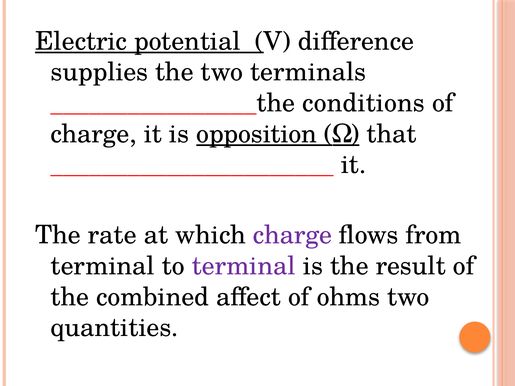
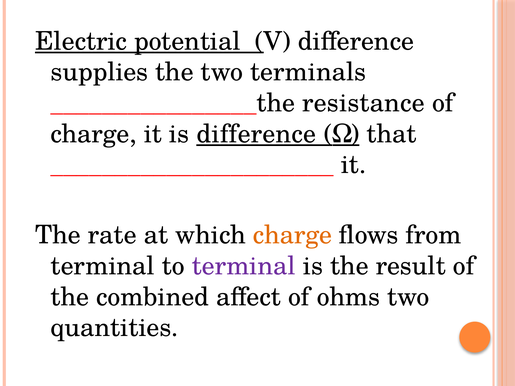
conditions: conditions -> resistance
is opposition: opposition -> difference
charge at (292, 235) colour: purple -> orange
